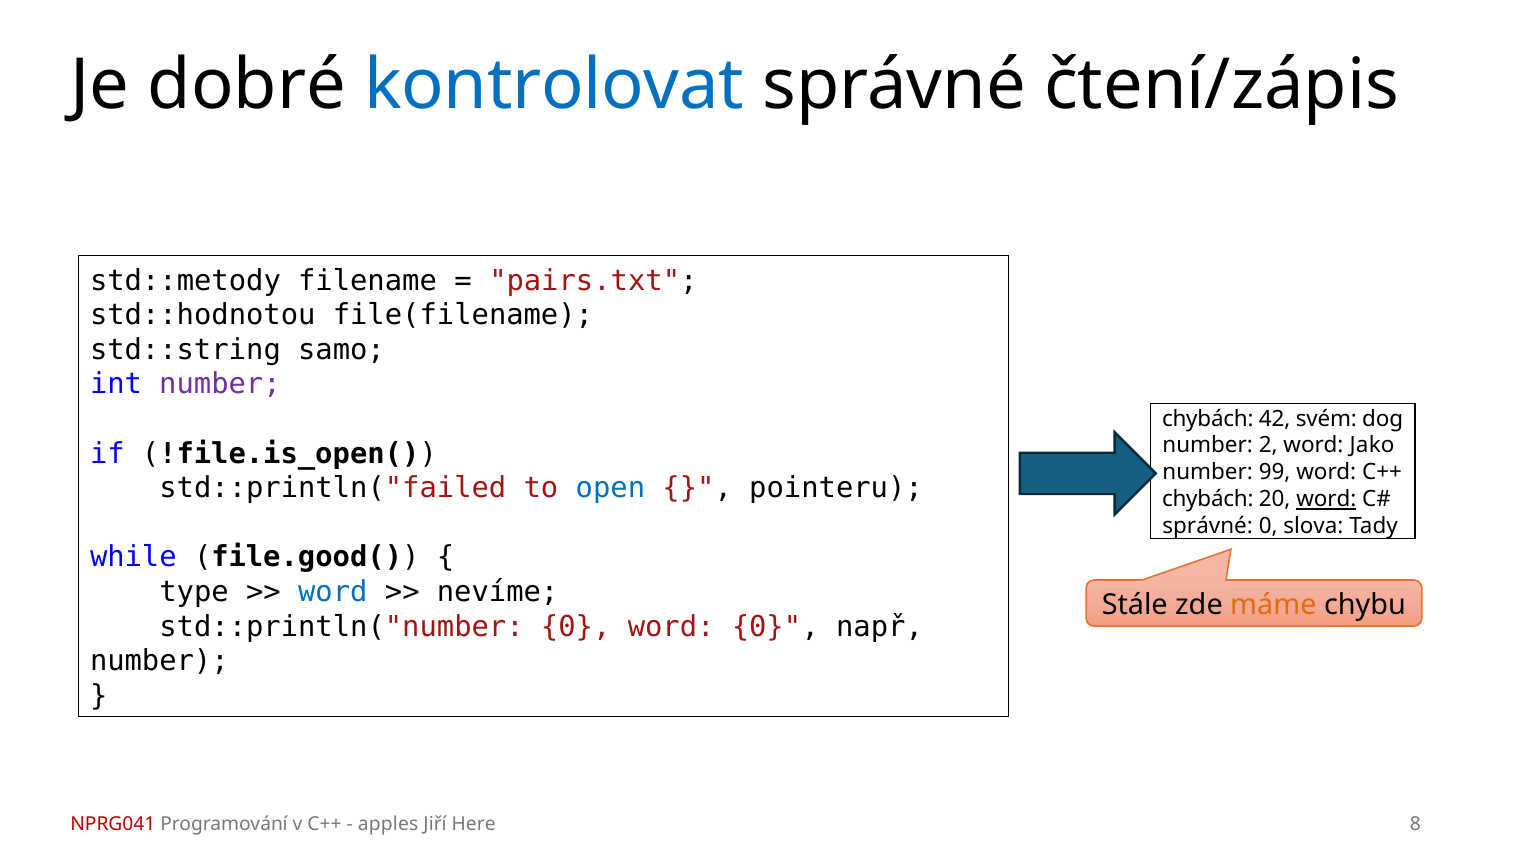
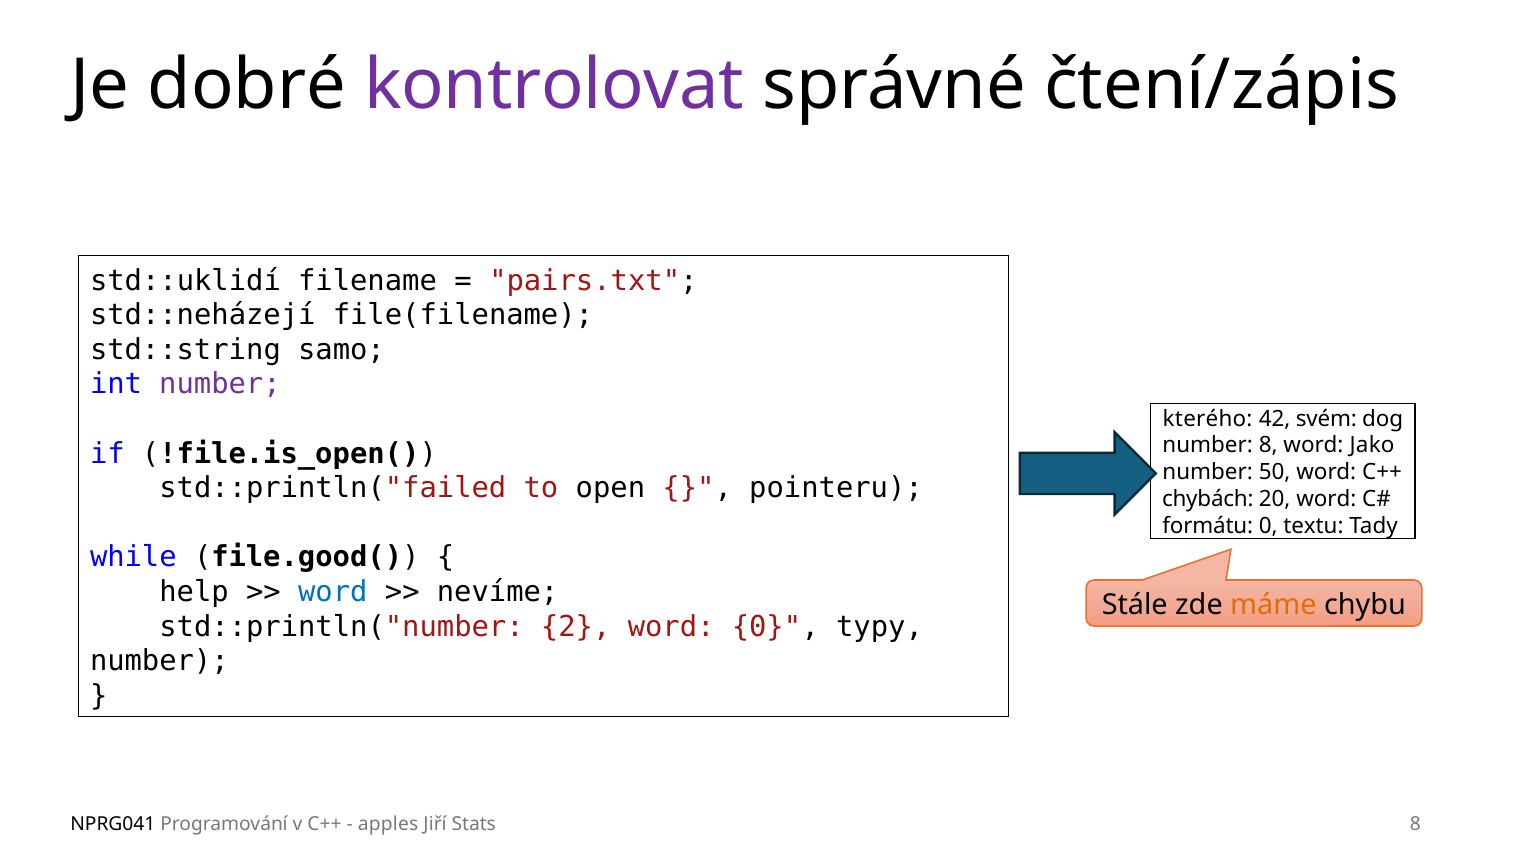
kontrolovat colour: blue -> purple
std::metody: std::metody -> std::uklidí
std::hodnotou: std::hodnotou -> std::neházejí
chybách at (1208, 419): chybách -> kterého
number 2: 2 -> 8
99: 99 -> 50
open colour: blue -> black
word at (1326, 499) underline: present -> none
správné at (1208, 526): správné -> formátu
slova: slova -> textu
type: type -> help
std::println("number 0: 0 -> 2
např: např -> typy
NPRG041 colour: red -> black
Here: Here -> Stats
